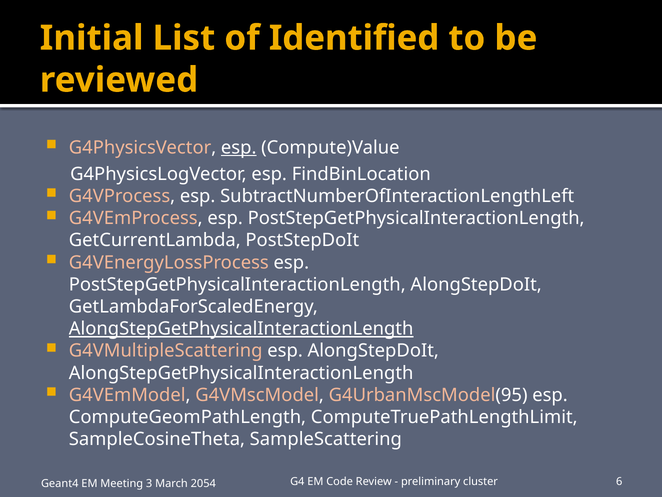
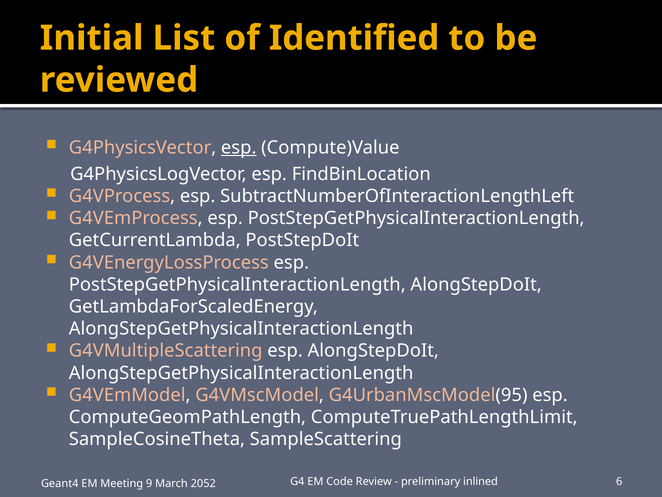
AlongStepGetPhysicalInteractionLength at (241, 328) underline: present -> none
cluster: cluster -> inlined
3: 3 -> 9
2054: 2054 -> 2052
